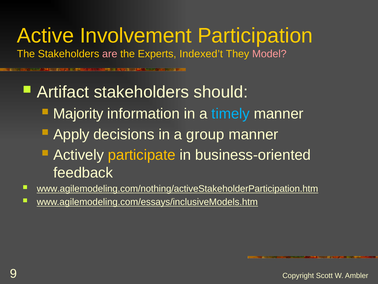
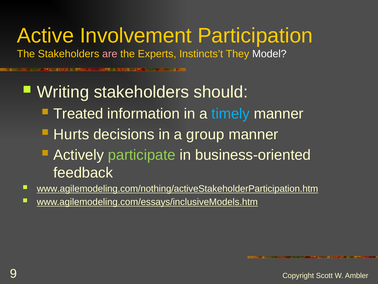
Indexed’t: Indexed’t -> Instincts’t
Model colour: pink -> white
Artifact: Artifact -> Writing
Majority: Majority -> Treated
Apply: Apply -> Hurts
participate colour: yellow -> light green
